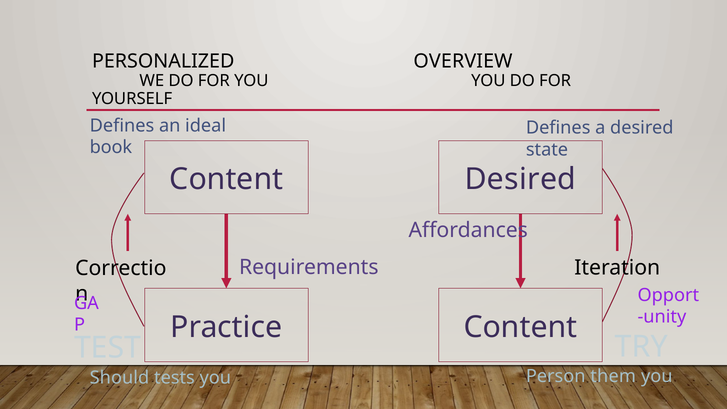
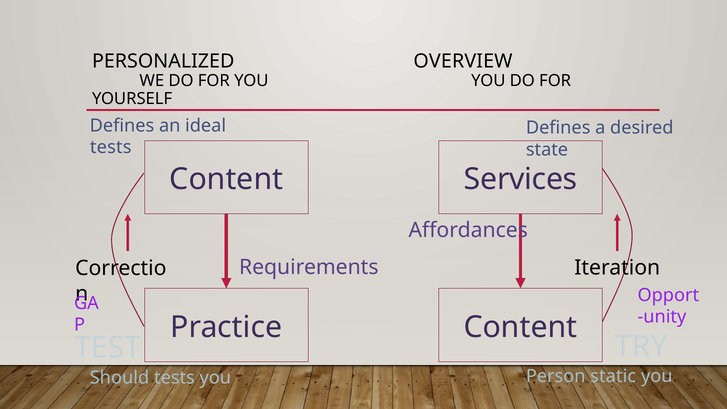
book at (111, 147): book -> tests
Desired at (520, 179): Desired -> Services
them: them -> static
